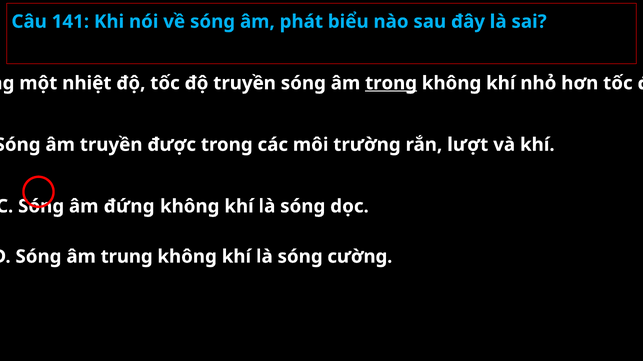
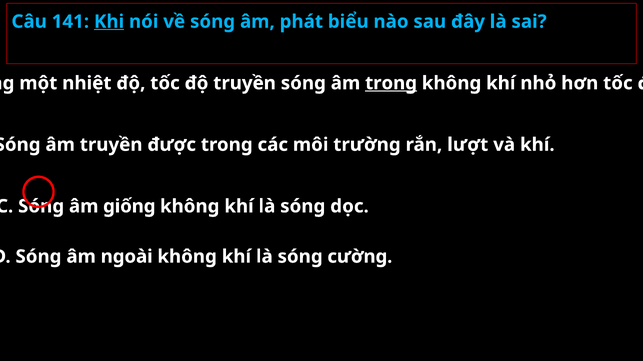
Khi underline: none -> present
đứng: đứng -> giống
trung: trung -> ngoài
